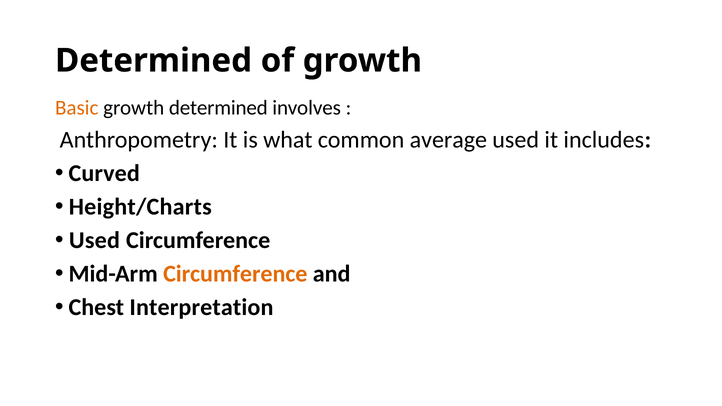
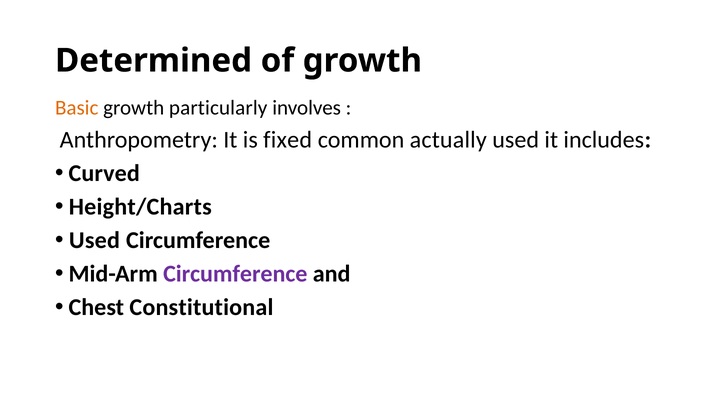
growth determined: determined -> particularly
what: what -> fixed
average: average -> actually
Circumference at (235, 274) colour: orange -> purple
Interpretation: Interpretation -> Constitutional
